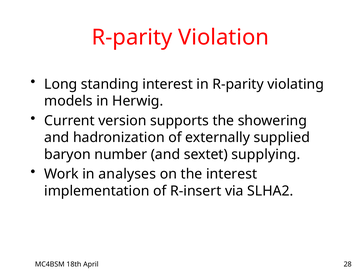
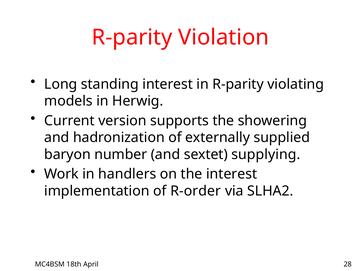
analyses: analyses -> handlers
R-insert: R-insert -> R-order
